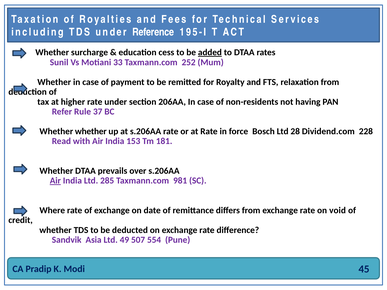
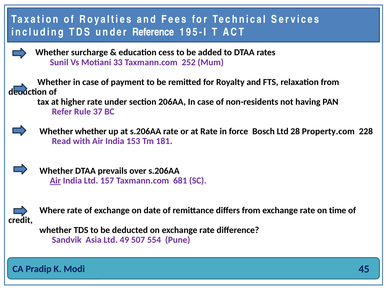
added underline: present -> none
Dividend.com: Dividend.com -> Property.com
285: 285 -> 157
981: 981 -> 681
void: void -> time
